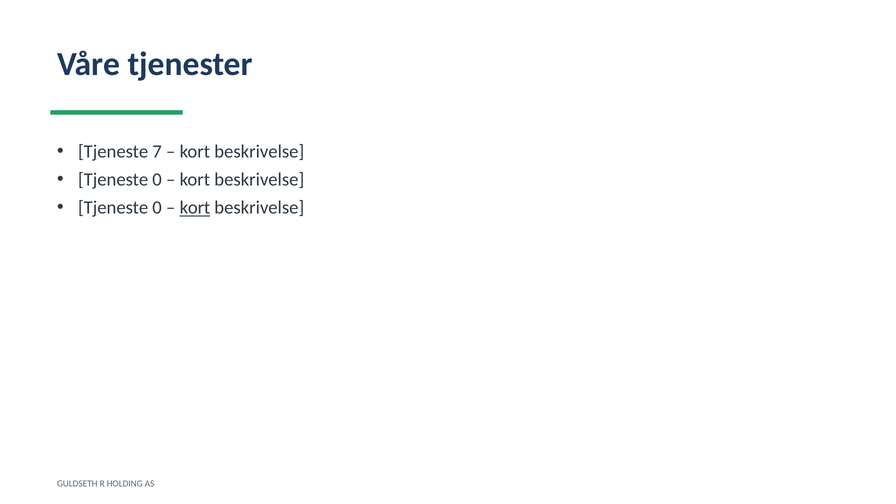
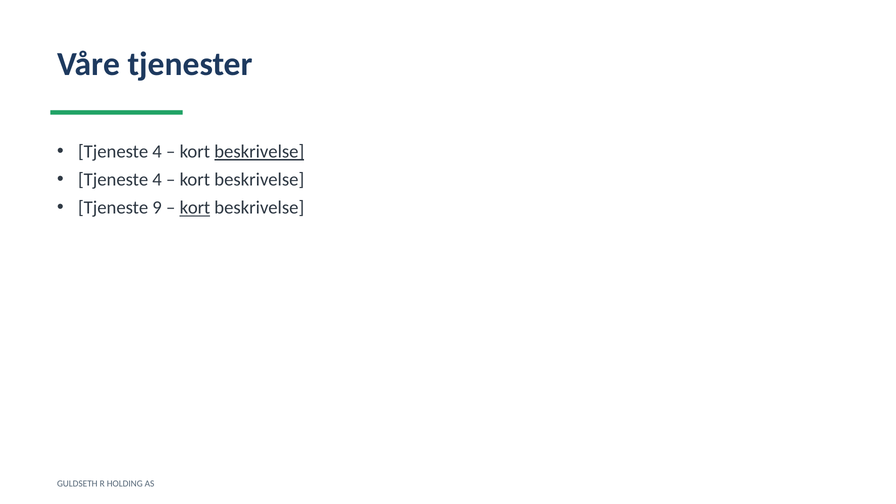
7 at (157, 152): 7 -> 4
beskrivelse at (259, 152) underline: none -> present
0 at (157, 180): 0 -> 4
0 at (157, 208): 0 -> 9
